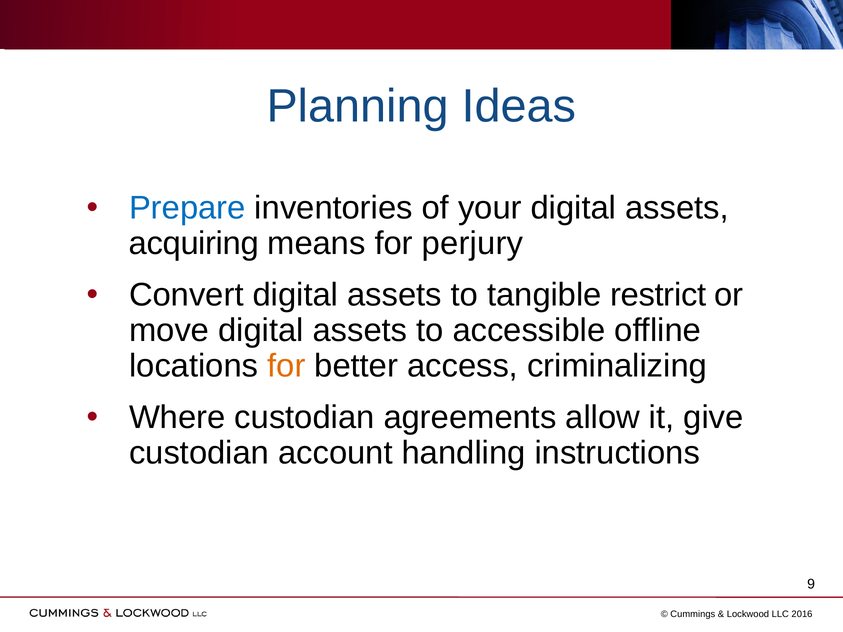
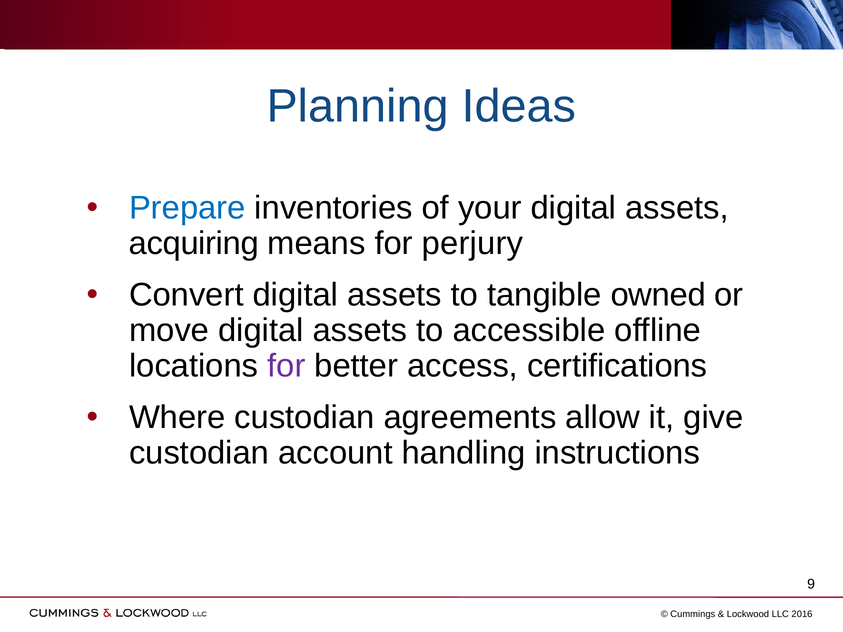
restrict: restrict -> owned
for at (286, 366) colour: orange -> purple
criminalizing: criminalizing -> certifications
